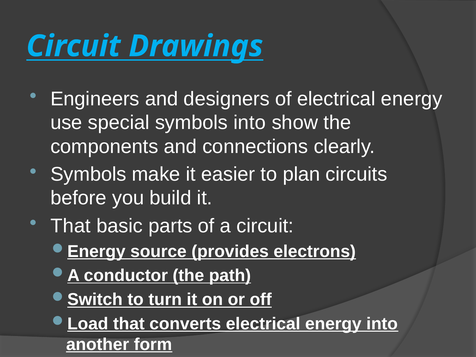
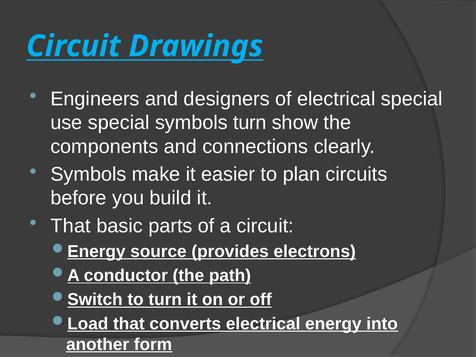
of electrical energy: energy -> special
symbols into: into -> turn
